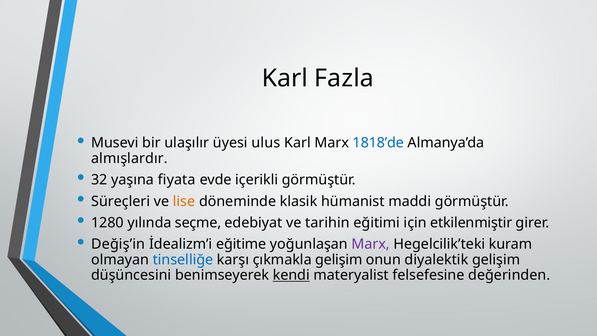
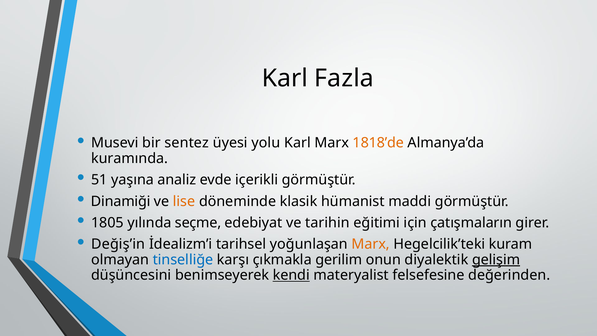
ulaşılır: ulaşılır -> sentez
ulus: ulus -> yolu
1818’de colour: blue -> orange
almışlardır: almışlardır -> kuramında
32: 32 -> 51
fiyata: fiyata -> analiz
Süreçleri: Süreçleri -> Dinamiği
1280: 1280 -> 1805
etkilenmiştir: etkilenmiştir -> çatışmaların
eğitime: eğitime -> tarihsel
Marx at (371, 244) colour: purple -> orange
çıkmakla gelişim: gelişim -> gerilim
gelişim at (496, 260) underline: none -> present
